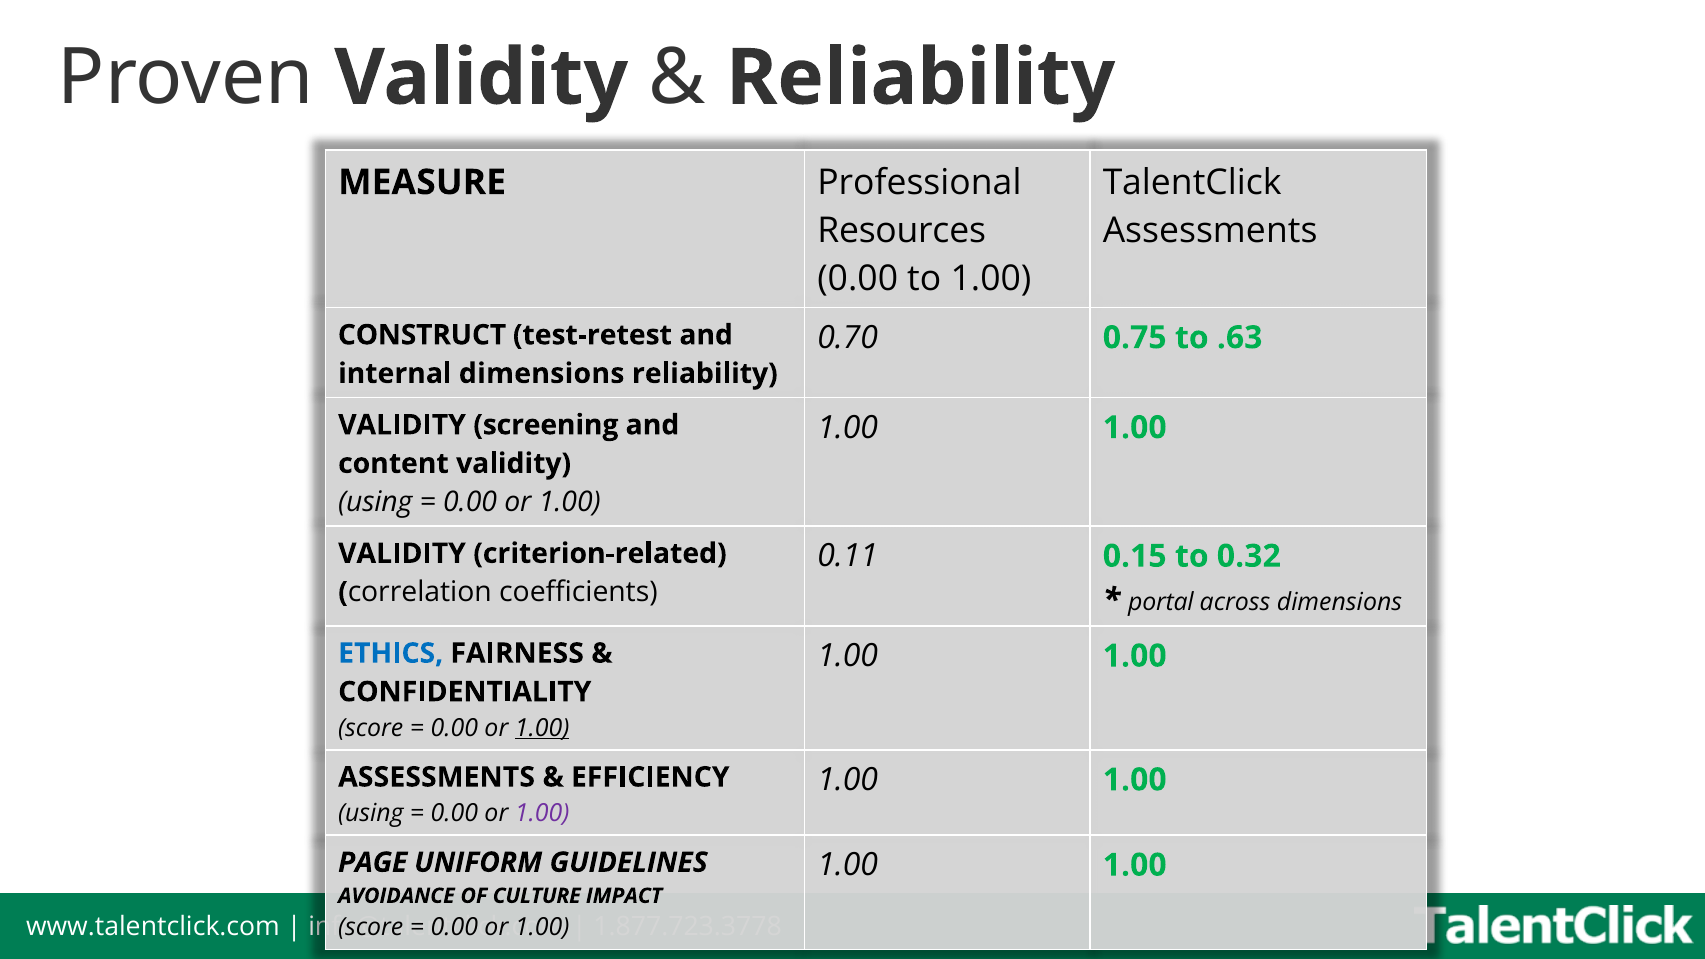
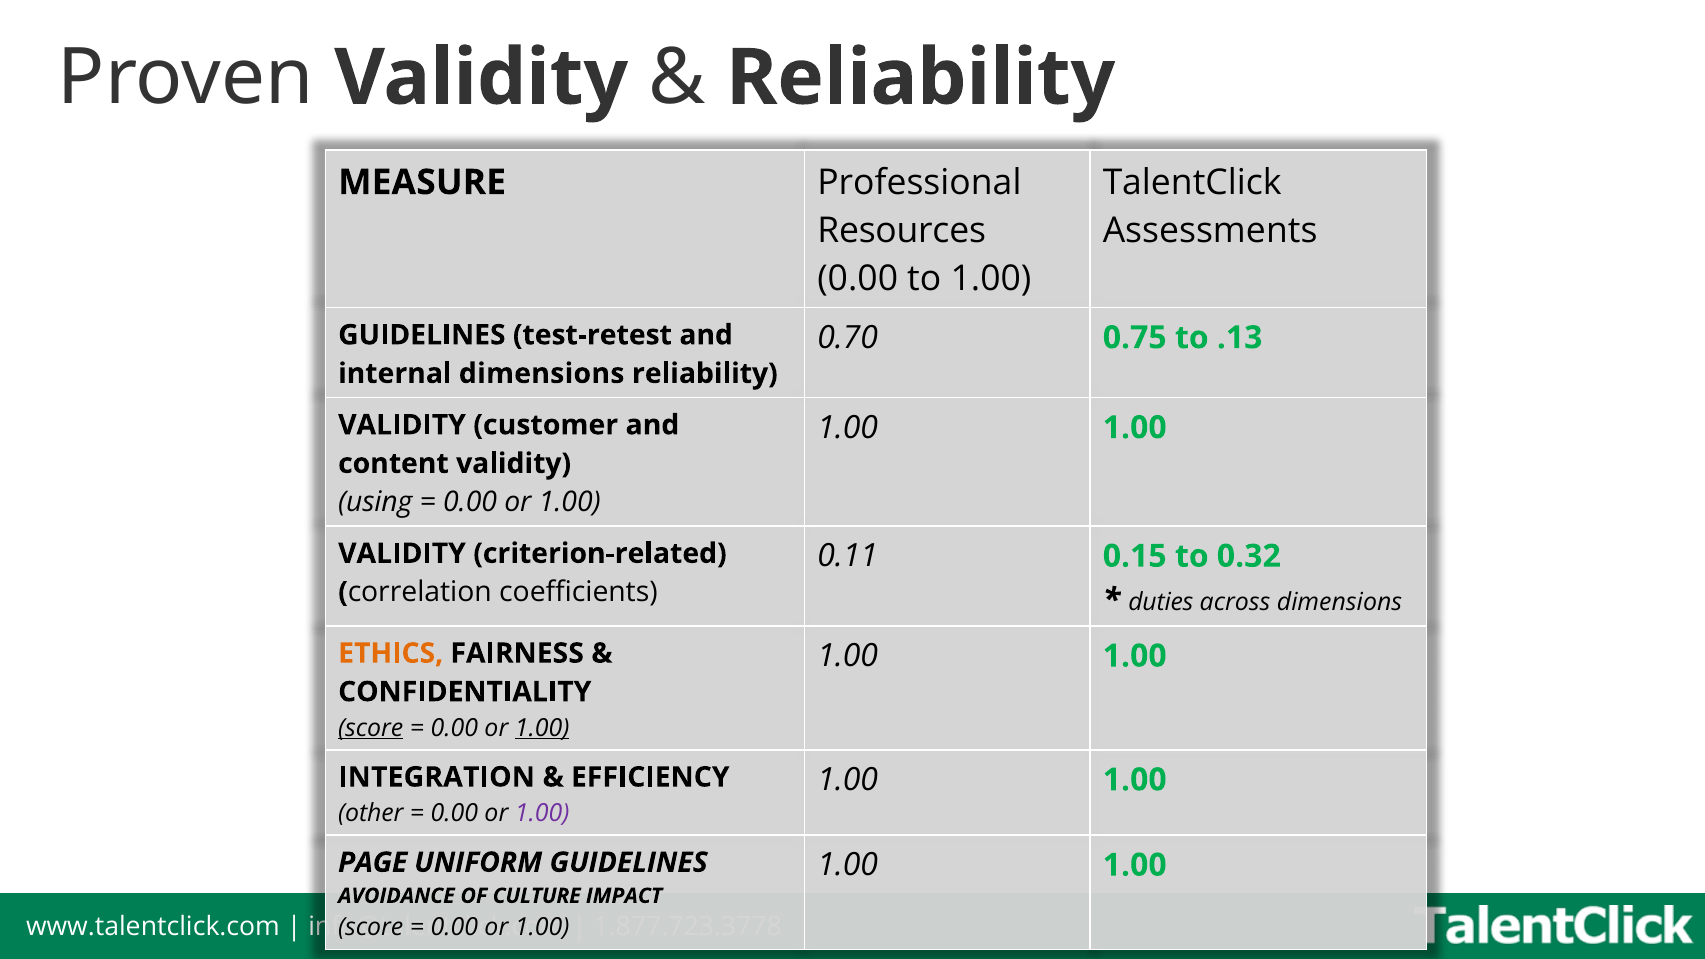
CONSTRUCT at (422, 335): CONSTRUCT -> GUIDELINES
.63: .63 -> .13
screening: screening -> customer
portal: portal -> duties
ETHICS colour: blue -> orange
score at (371, 728) underline: none -> present
ASSESSMENTS at (437, 777): ASSESSMENTS -> INTEGRATION
using at (371, 813): using -> other
